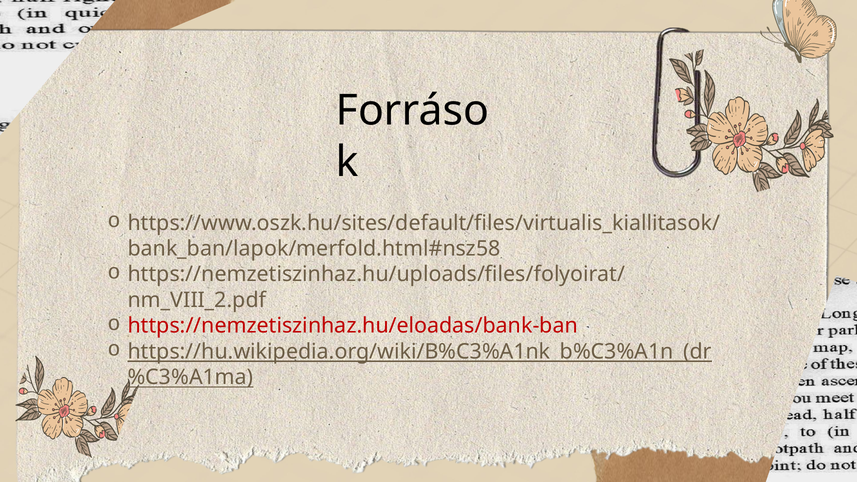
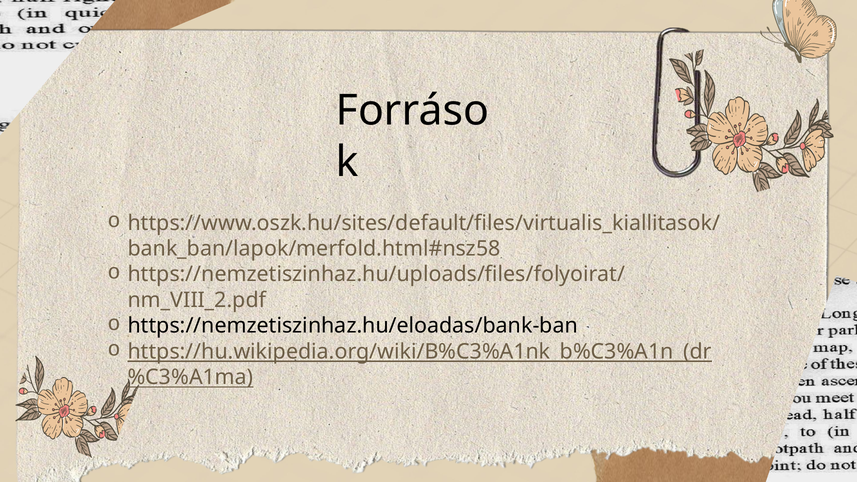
https://nemzetiszinhaz.hu/eloadas/bank-ban colour: red -> black
